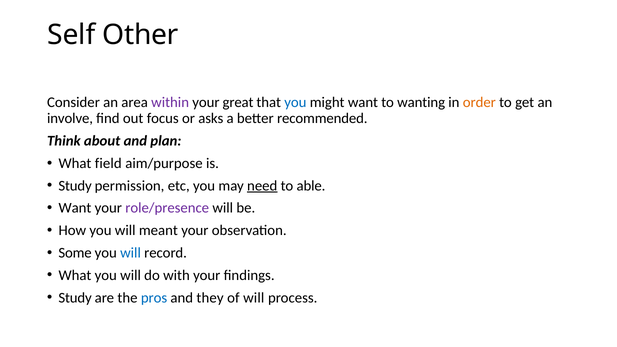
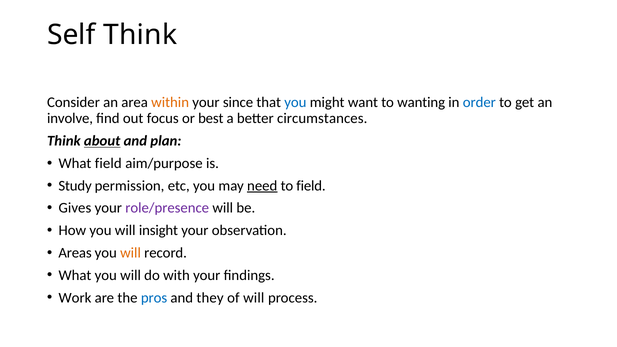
Self Other: Other -> Think
within colour: purple -> orange
great: great -> since
order colour: orange -> blue
asks: asks -> best
recommended: recommended -> circumstances
about underline: none -> present
to able: able -> field
Want at (75, 208): Want -> Gives
meant: meant -> insight
Some: Some -> Areas
will at (131, 253) colour: blue -> orange
Study at (75, 298): Study -> Work
